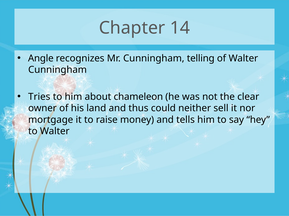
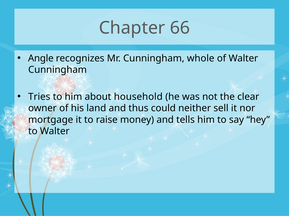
14: 14 -> 66
telling: telling -> whole
chameleon: chameleon -> household
